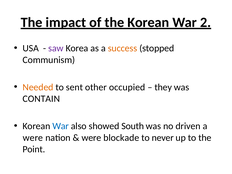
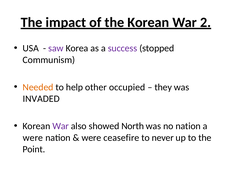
success colour: orange -> purple
sent: sent -> help
CONTAIN: CONTAIN -> INVADED
War at (61, 126) colour: blue -> purple
South: South -> North
no driven: driven -> nation
blockade: blockade -> ceasefire
